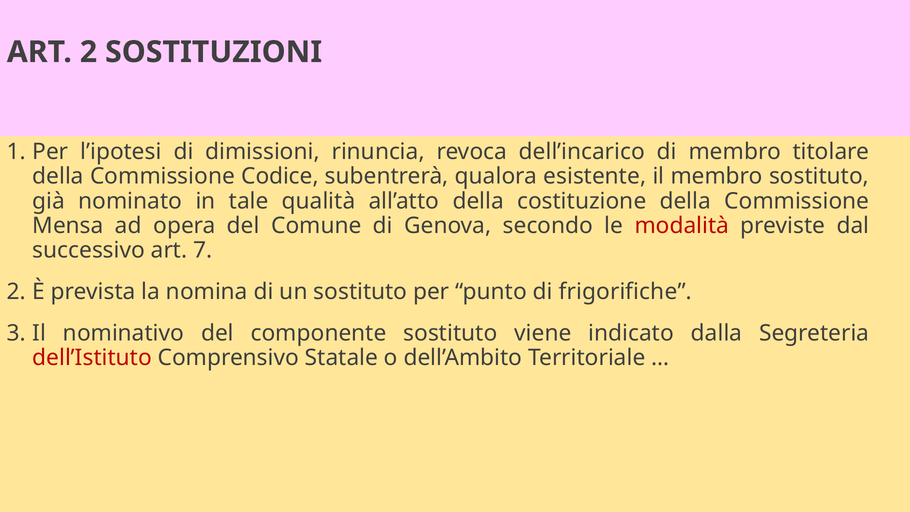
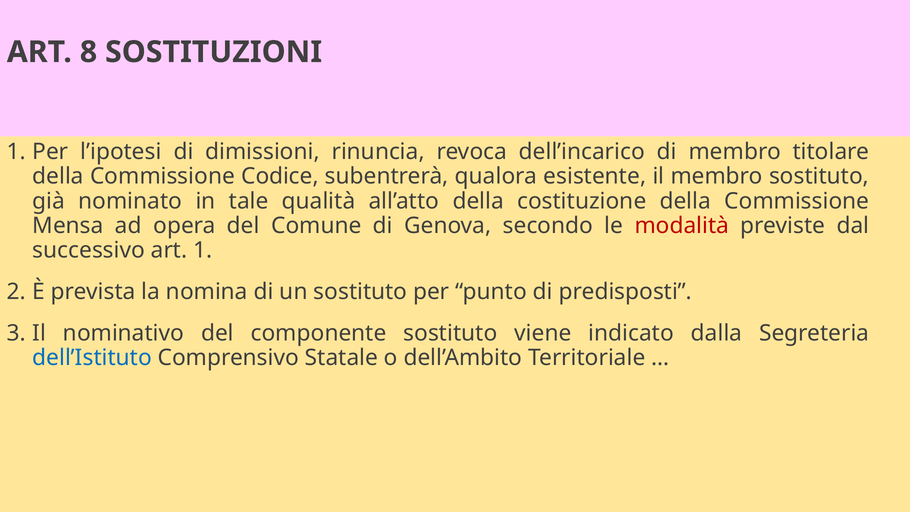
ART 2: 2 -> 8
art 7: 7 -> 1
frigorifiche: frigorifiche -> predisposti
dell’Istituto colour: red -> blue
